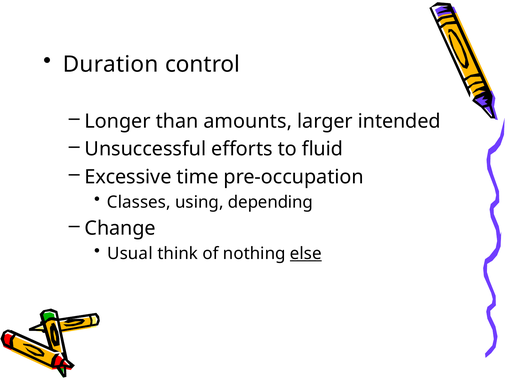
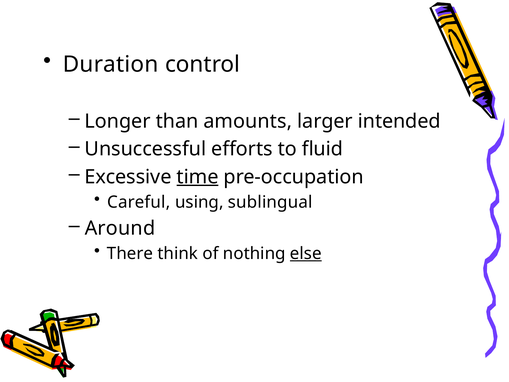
time underline: none -> present
Classes: Classes -> Careful
depending: depending -> sublingual
Change: Change -> Around
Usual: Usual -> There
